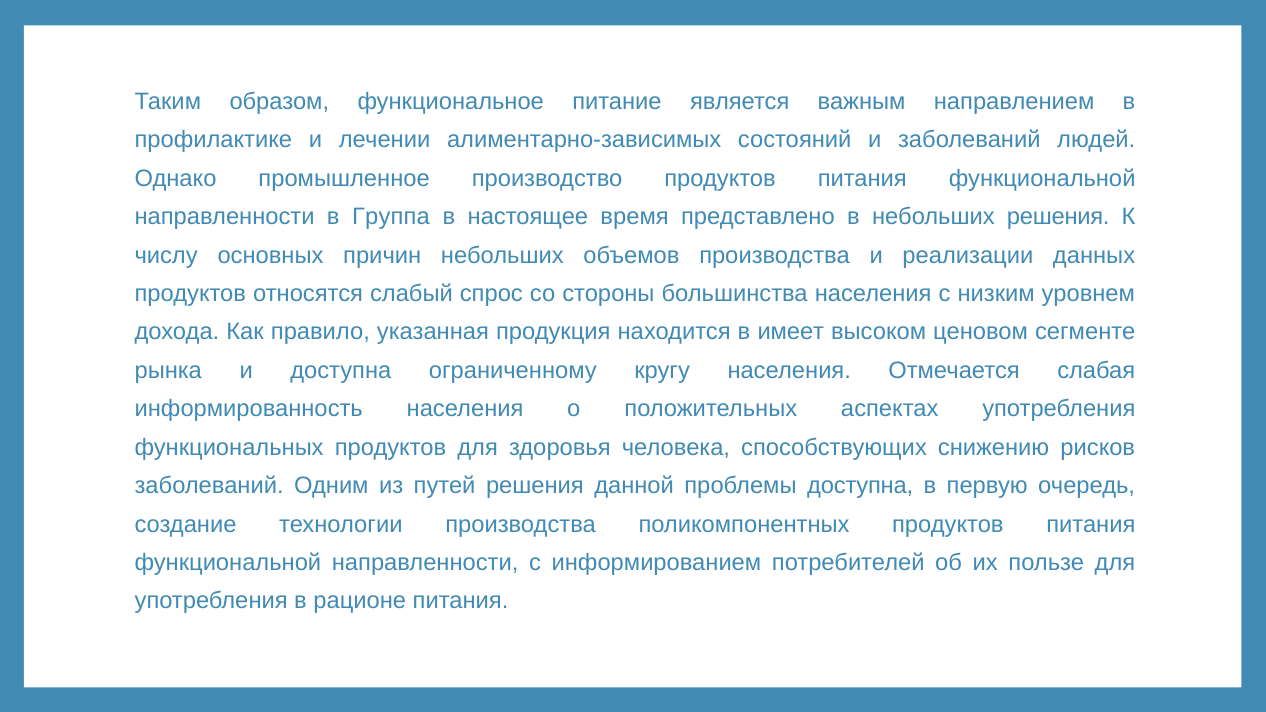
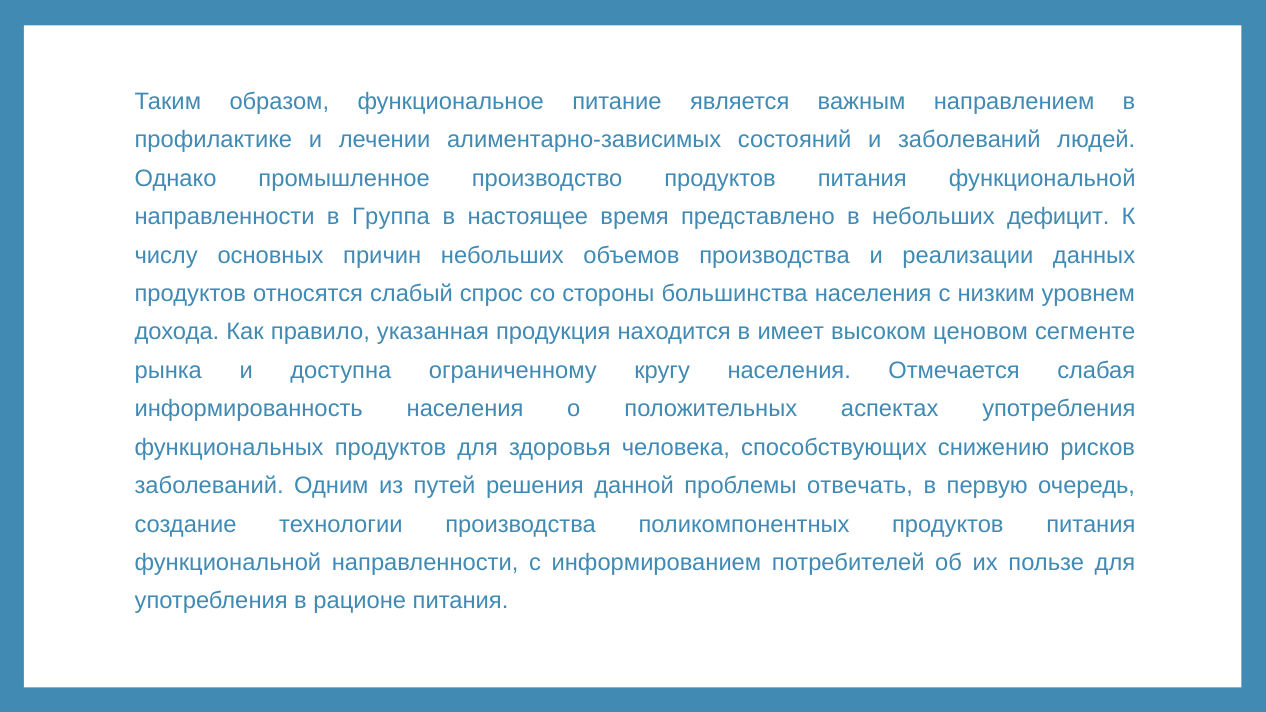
небольших решения: решения -> дефицит
проблемы доступна: доступна -> отвечать
